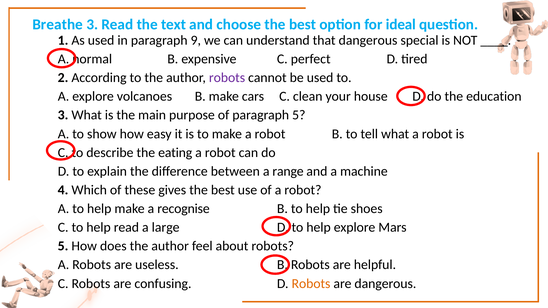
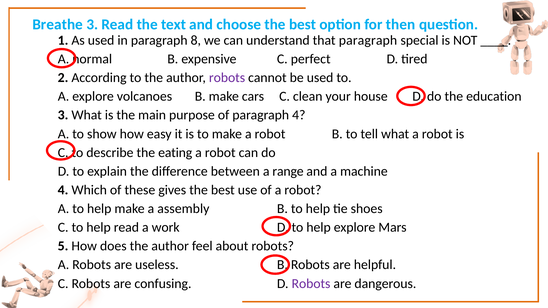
ideal: ideal -> then
9: 9 -> 8
that dangerous: dangerous -> paragraph
paragraph 5: 5 -> 4
recognise: recognise -> assembly
large: large -> work
Robots at (311, 284) colour: orange -> purple
